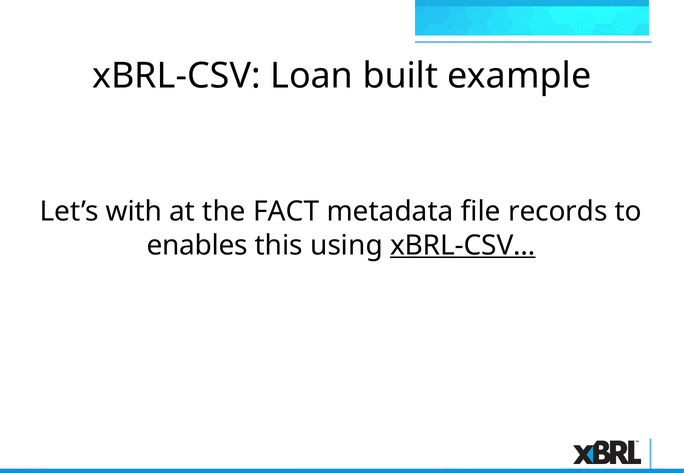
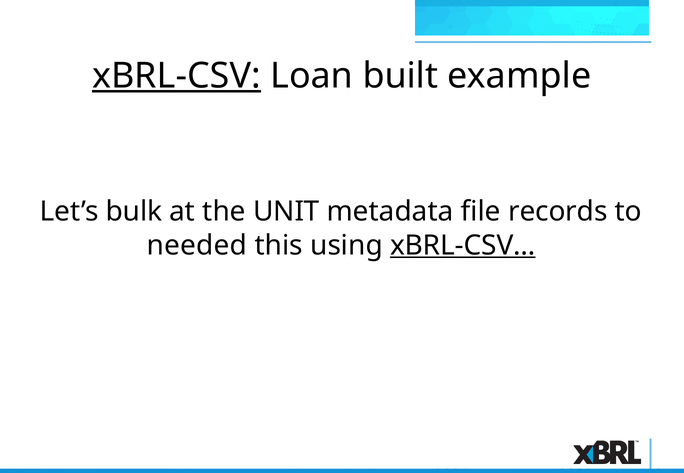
xBRL-CSV underline: none -> present
with: with -> bulk
FACT: FACT -> UNIT
enables: enables -> needed
